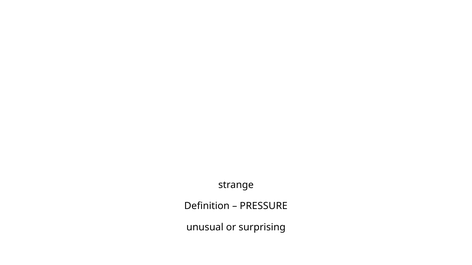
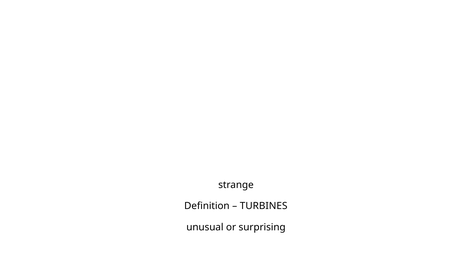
PRESSURE: PRESSURE -> TURBINES
